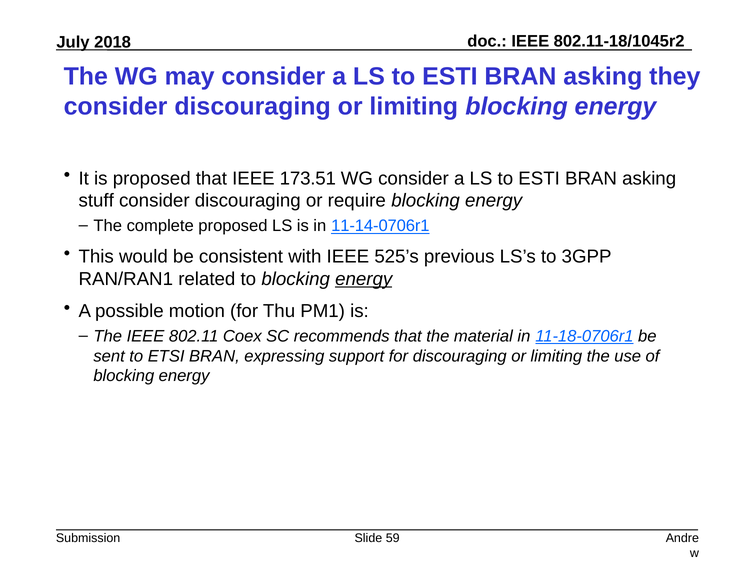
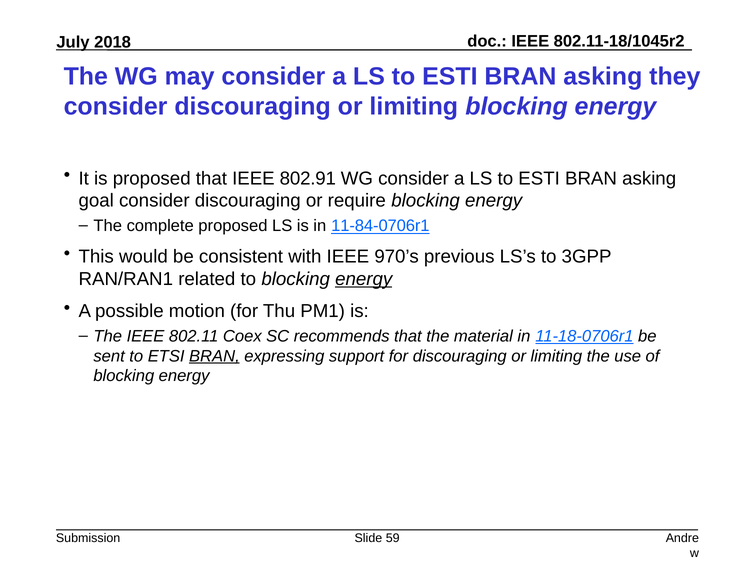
173.51: 173.51 -> 802.91
stuff: stuff -> goal
11-14-0706r1: 11-14-0706r1 -> 11-84-0706r1
525’s: 525’s -> 970’s
BRAN at (214, 356) underline: none -> present
